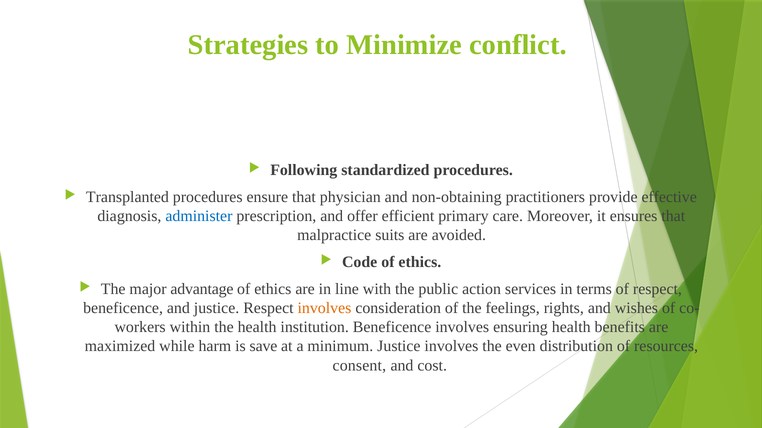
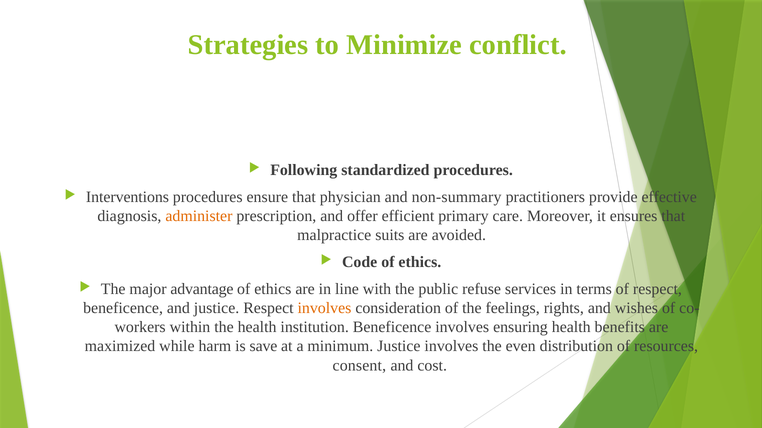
Transplanted: Transplanted -> Interventions
non-obtaining: non-obtaining -> non-summary
administer colour: blue -> orange
action: action -> refuse
